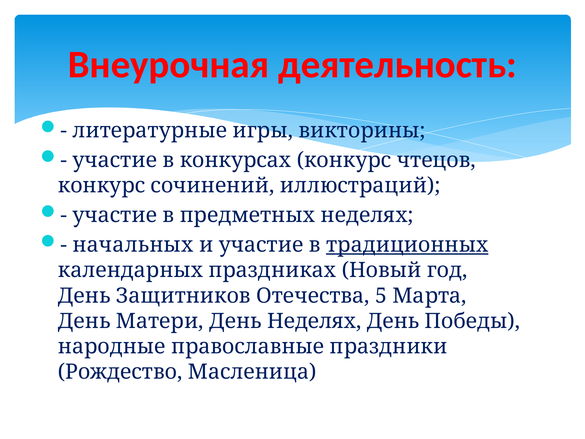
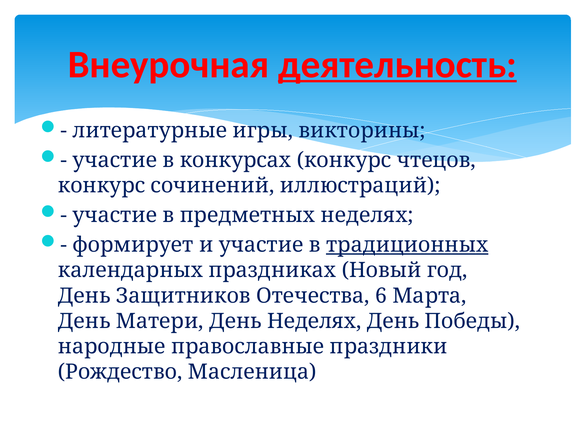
деятельность underline: none -> present
начальных: начальных -> формирует
5: 5 -> 6
